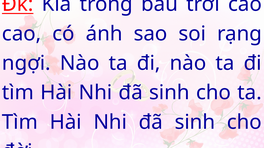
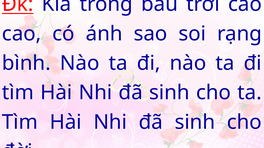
ngợi: ngợi -> bình
